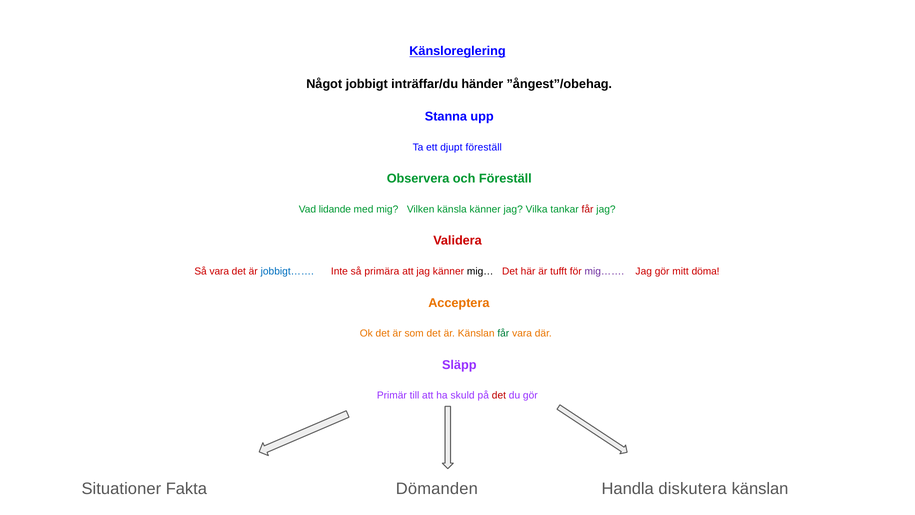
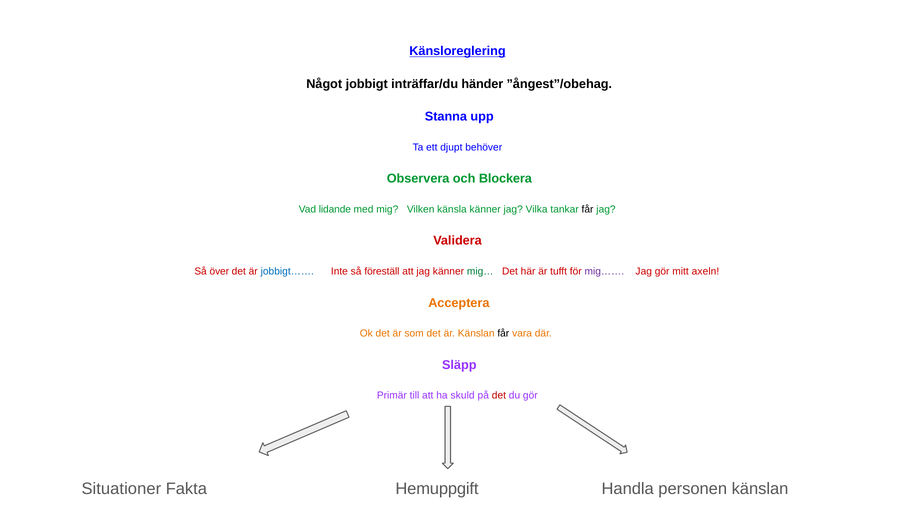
djupt föreställ: föreställ -> behöver
och Föreställ: Föreställ -> Blockera
får at (588, 209) colour: red -> black
Så vara: vara -> över
primära: primära -> föreställ
mig… colour: black -> green
döma: döma -> axeln
får at (503, 333) colour: green -> black
Dömanden: Dömanden -> Hemuppgift
diskutera: diskutera -> personen
